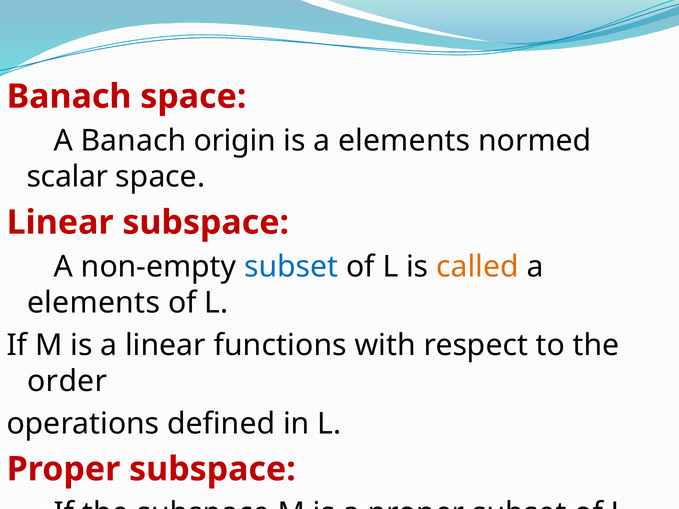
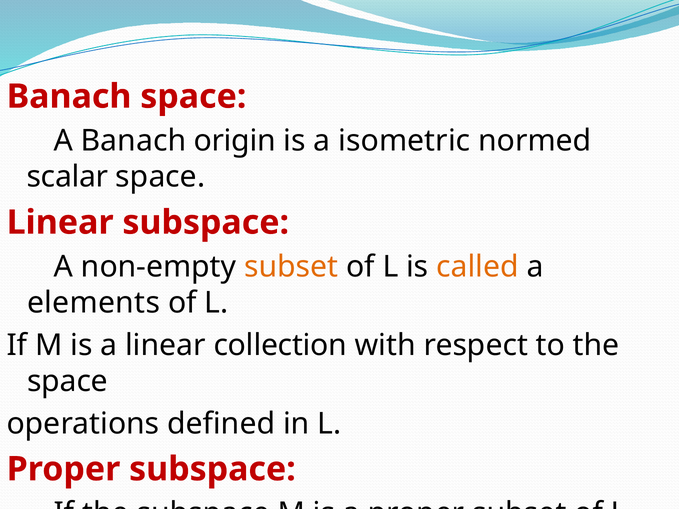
is a elements: elements -> isometric
subset at (291, 267) colour: blue -> orange
functions: functions -> collection
order at (67, 382): order -> space
